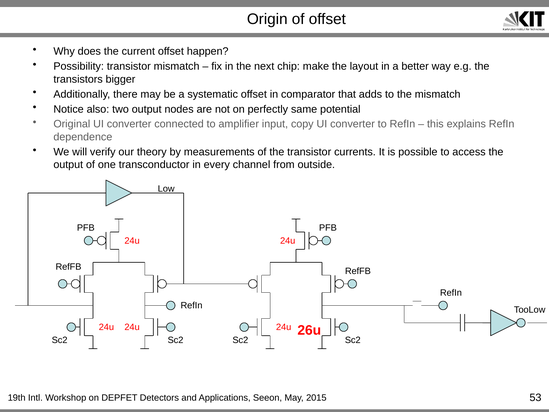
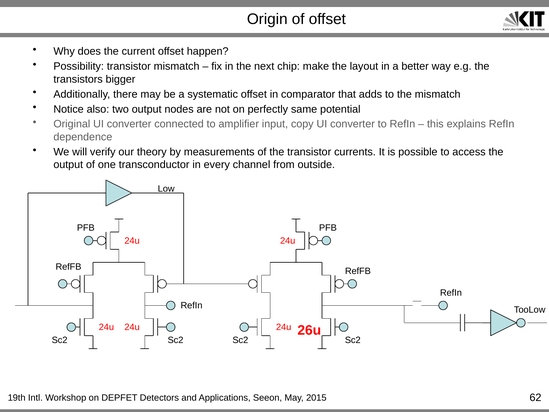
53: 53 -> 62
